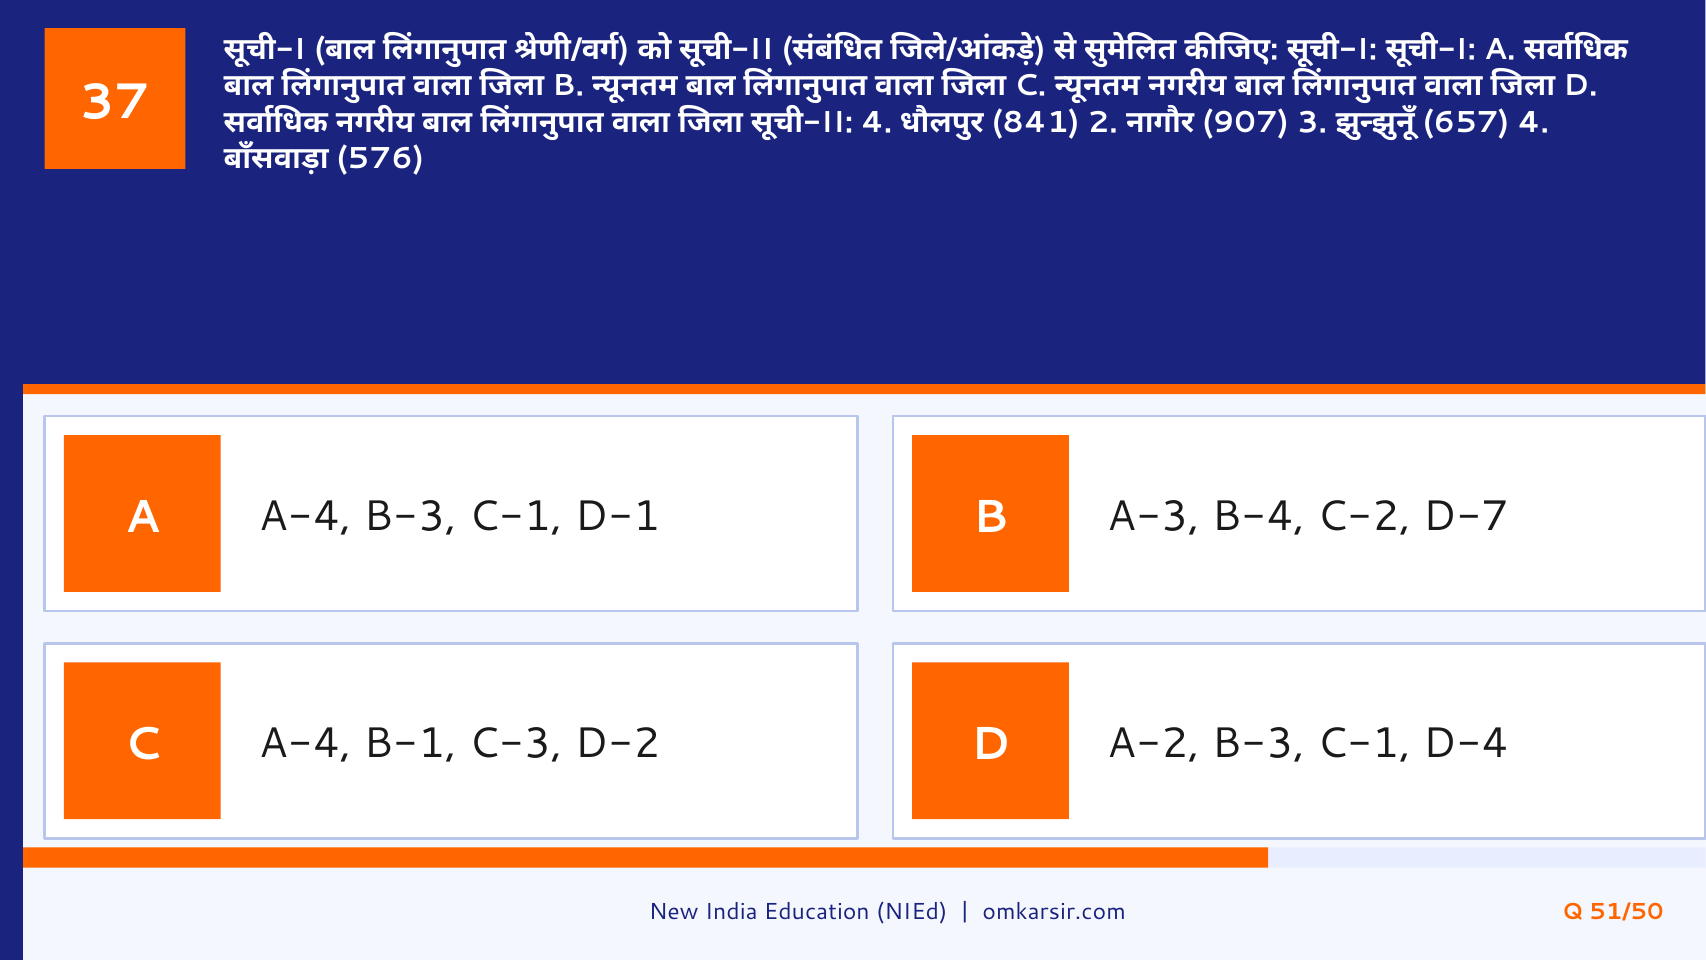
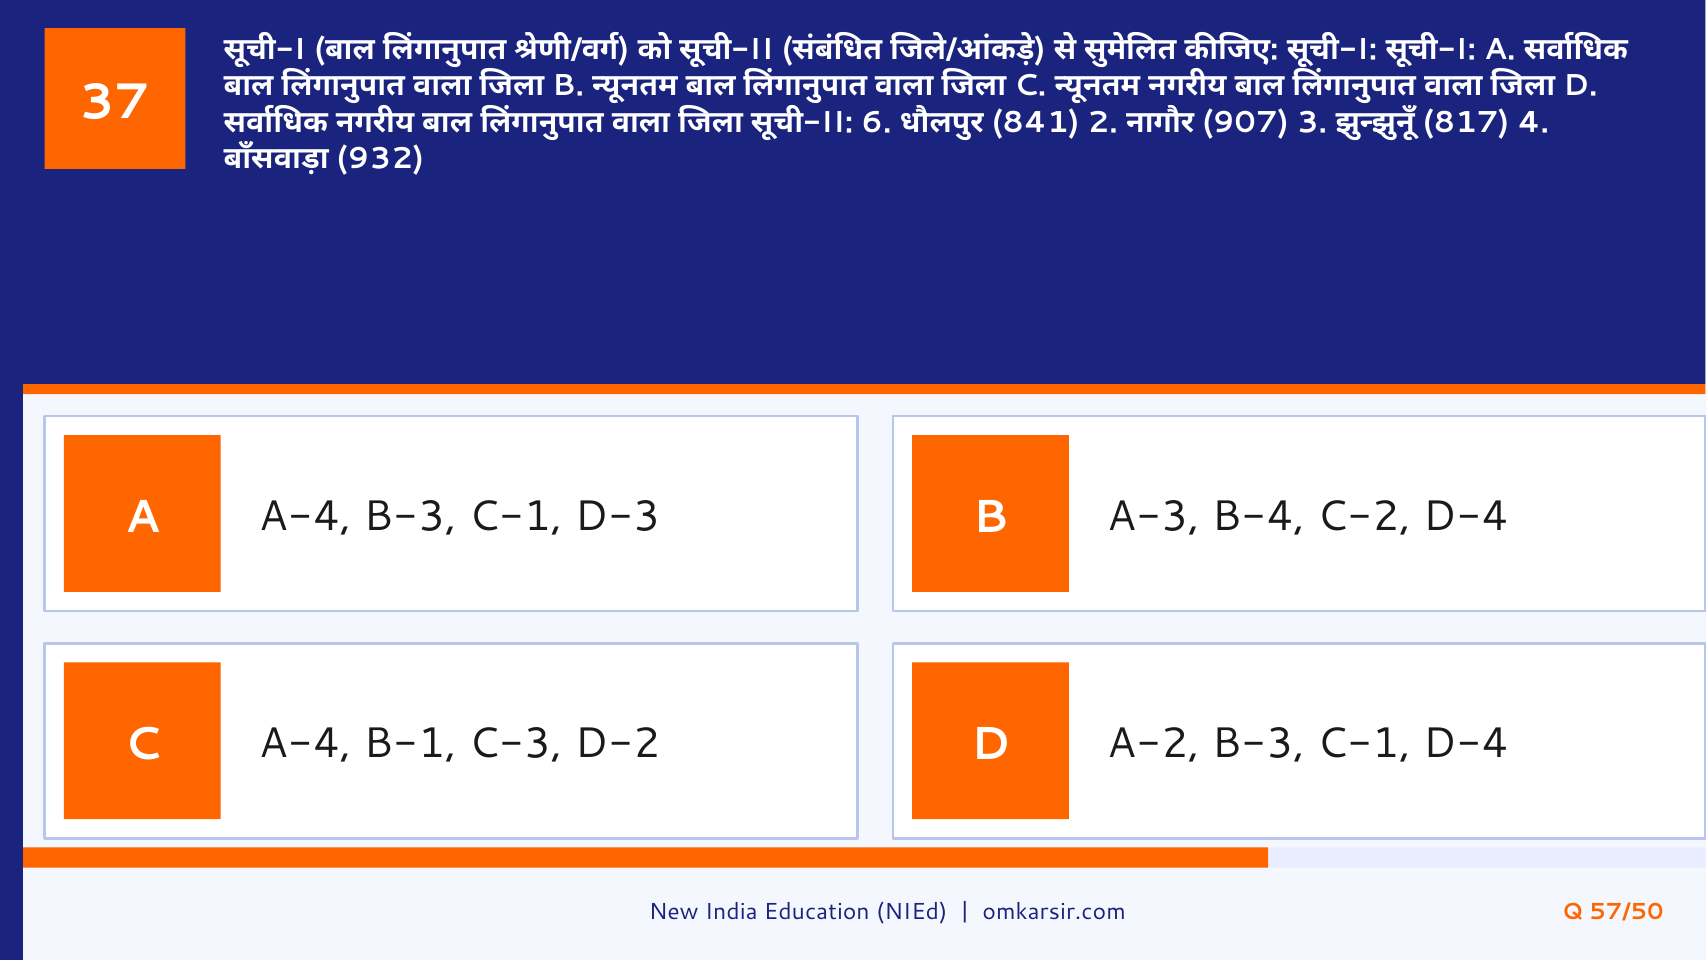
4 at (877, 122): 4 -> 6
657: 657 -> 817
576: 576 -> 932
D-1: D-1 -> D-3
C-2 D-7: D-7 -> D-4
51/50: 51/50 -> 57/50
